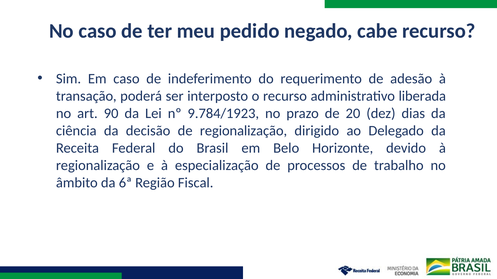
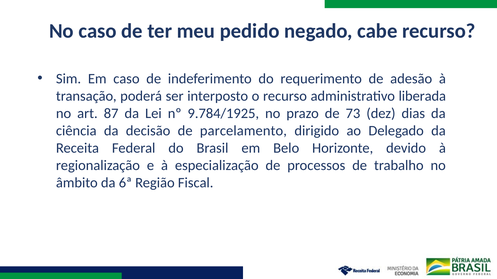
90: 90 -> 87
9.784/1923: 9.784/1923 -> 9.784/1925
20: 20 -> 73
de regionalização: regionalização -> parcelamento
